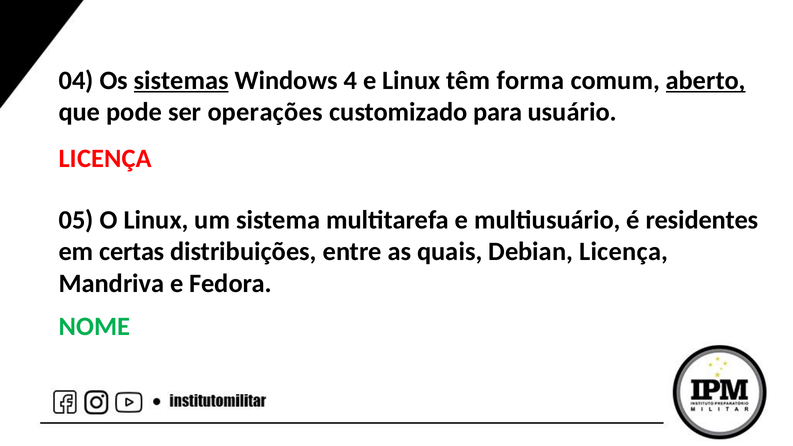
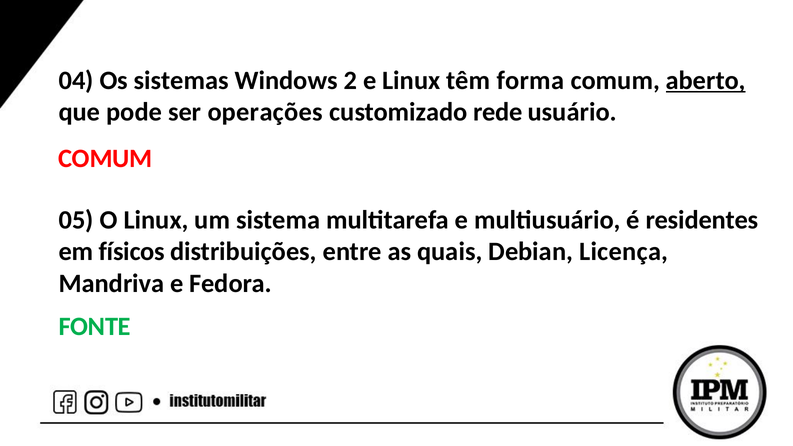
sistemas underline: present -> none
4: 4 -> 2
para: para -> rede
LICENÇA at (105, 159): LICENÇA -> COMUM
certas: certas -> físicos
NOME: NOME -> FONTE
